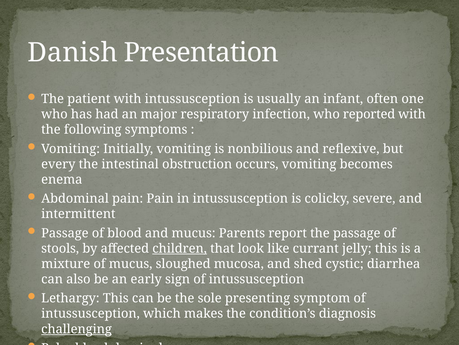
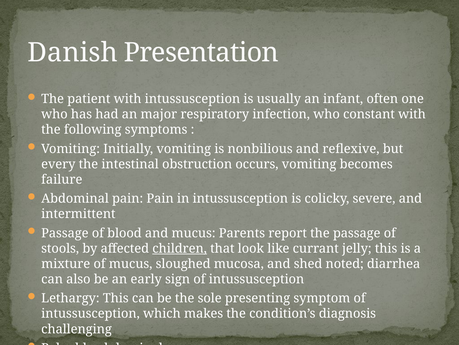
reported: reported -> constant
enema: enema -> failure
cystic: cystic -> noted
challenging underline: present -> none
